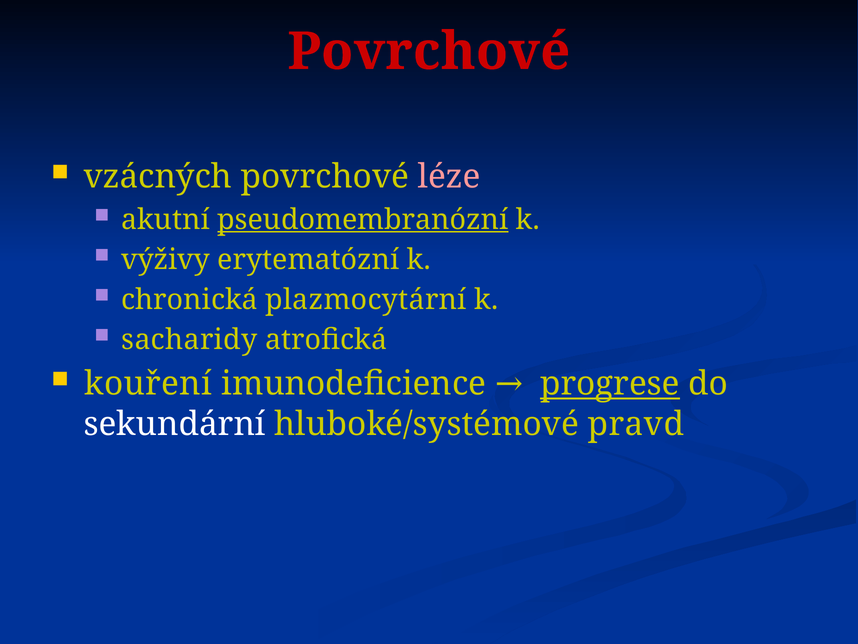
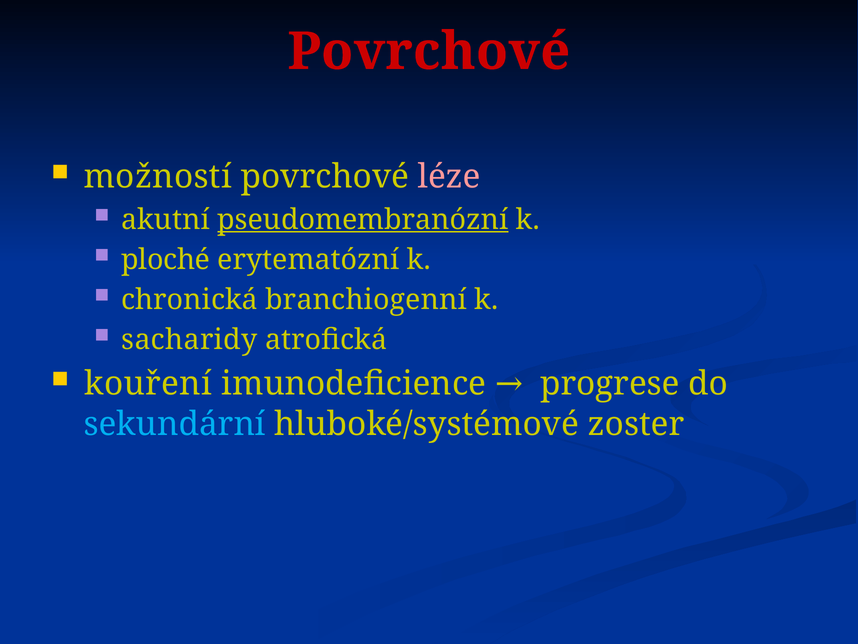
vzácných: vzácných -> možností
výživy: výživy -> ploché
plazmocytární: plazmocytární -> branchiogenní
progrese underline: present -> none
sekundární colour: white -> light blue
pravd: pravd -> zoster
